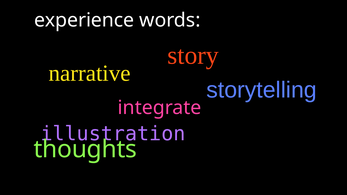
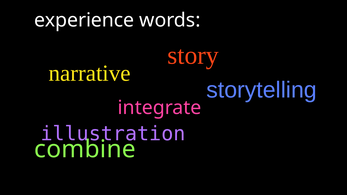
thoughts: thoughts -> combine
